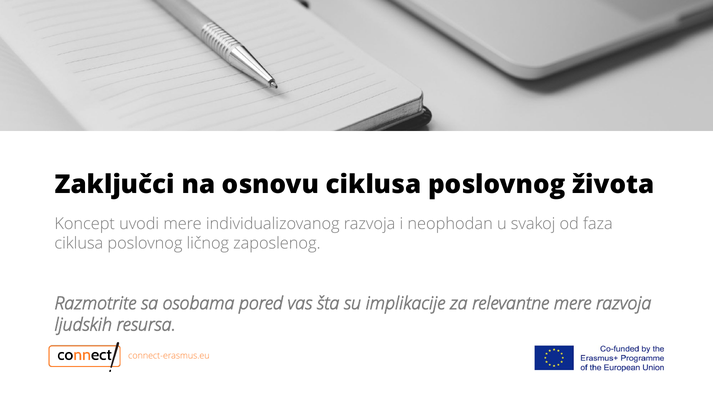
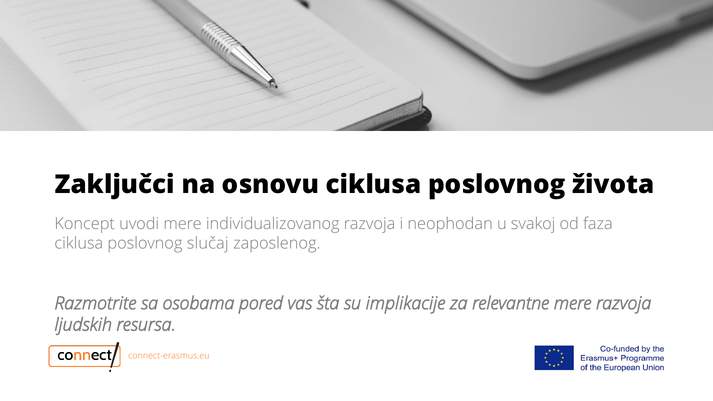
ličnog: ličnog -> slučaj
